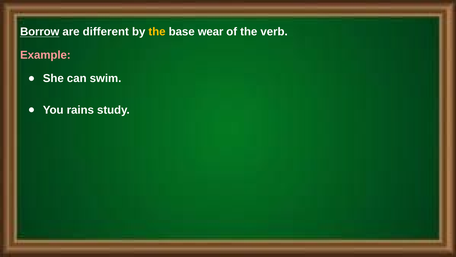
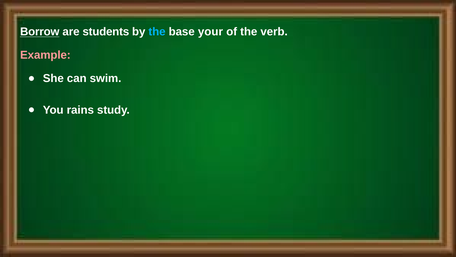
different: different -> students
the at (157, 32) colour: yellow -> light blue
wear: wear -> your
